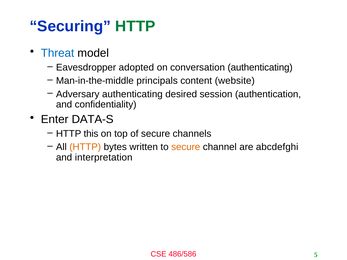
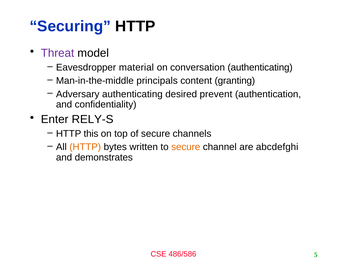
HTTP at (135, 26) colour: green -> black
Threat colour: blue -> purple
adopted: adopted -> material
website: website -> granting
session: session -> prevent
DATA-S: DATA-S -> RELY-S
interpretation: interpretation -> demonstrates
